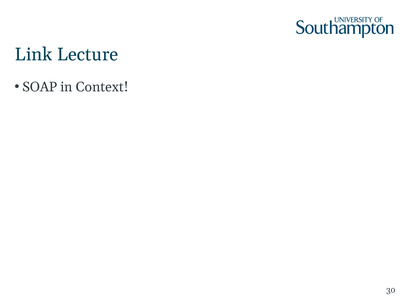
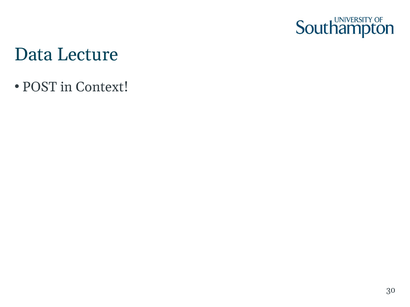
Link: Link -> Data
SOAP: SOAP -> POST
